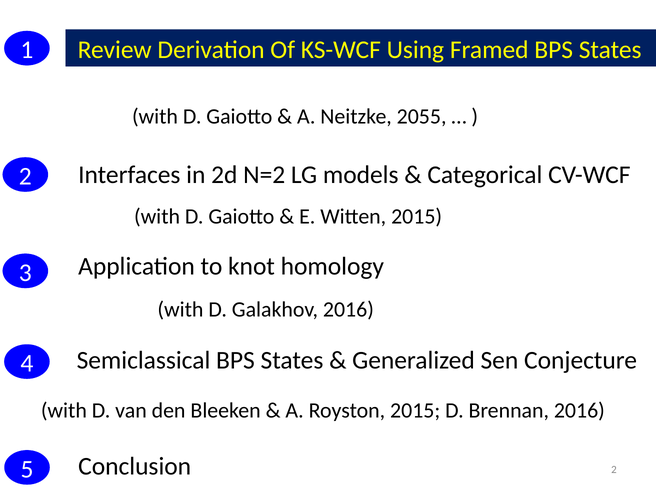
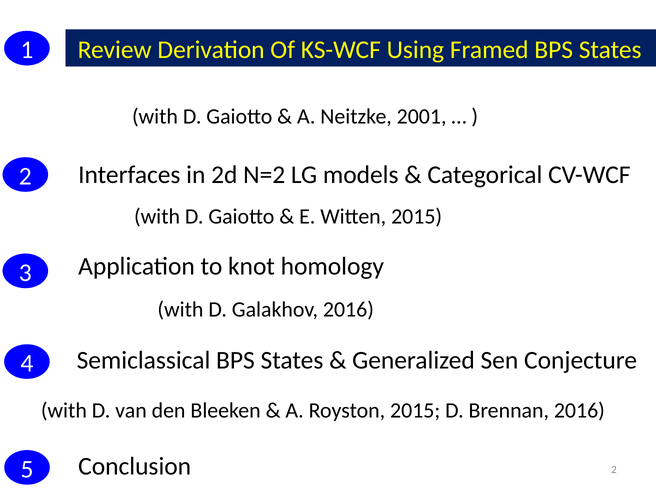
2055: 2055 -> 2001
